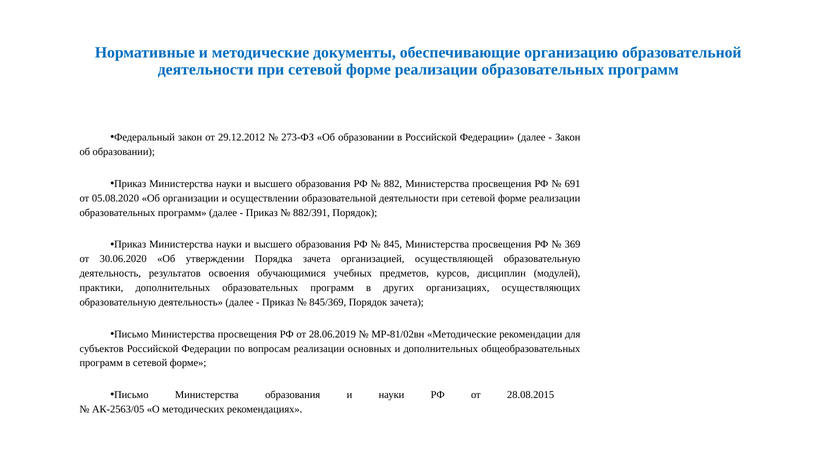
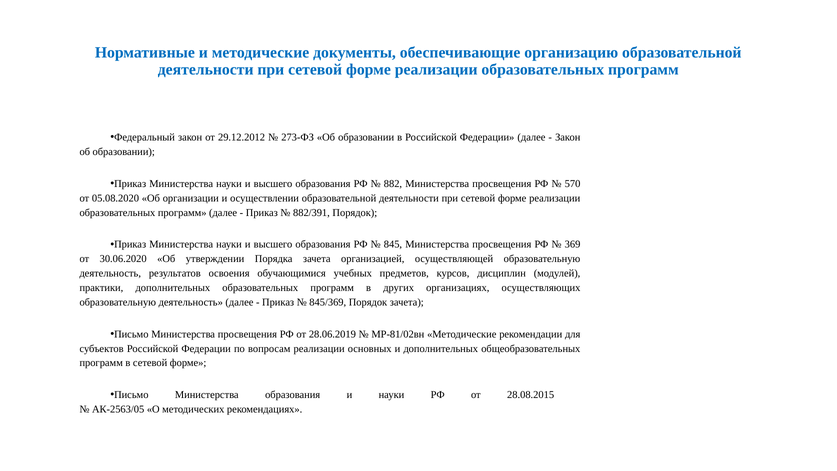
691: 691 -> 570
